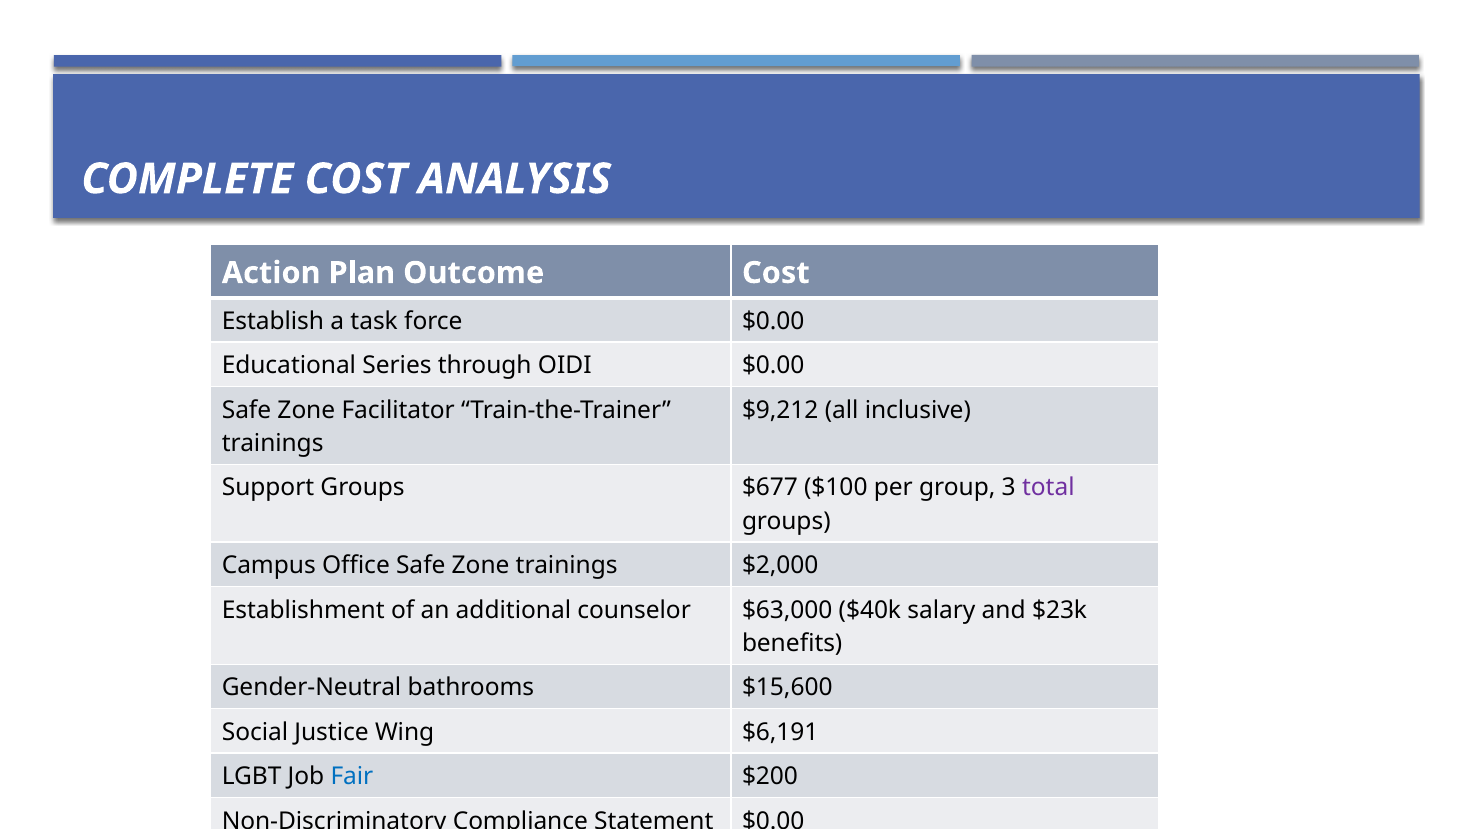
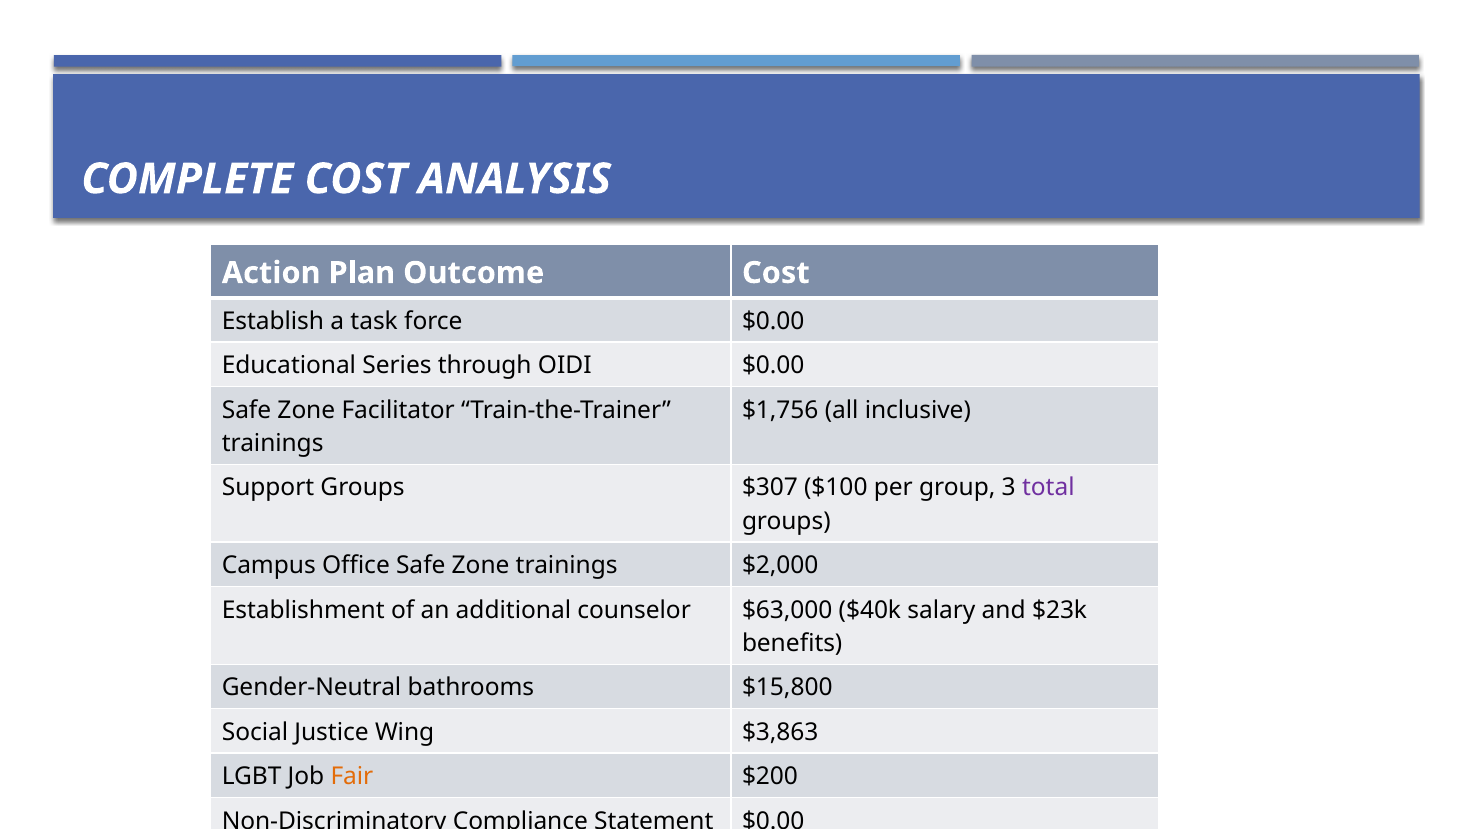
$9,212: $9,212 -> $1,756
$677: $677 -> $307
$15,600: $15,600 -> $15,800
$6,191: $6,191 -> $3,863
Fair colour: blue -> orange
